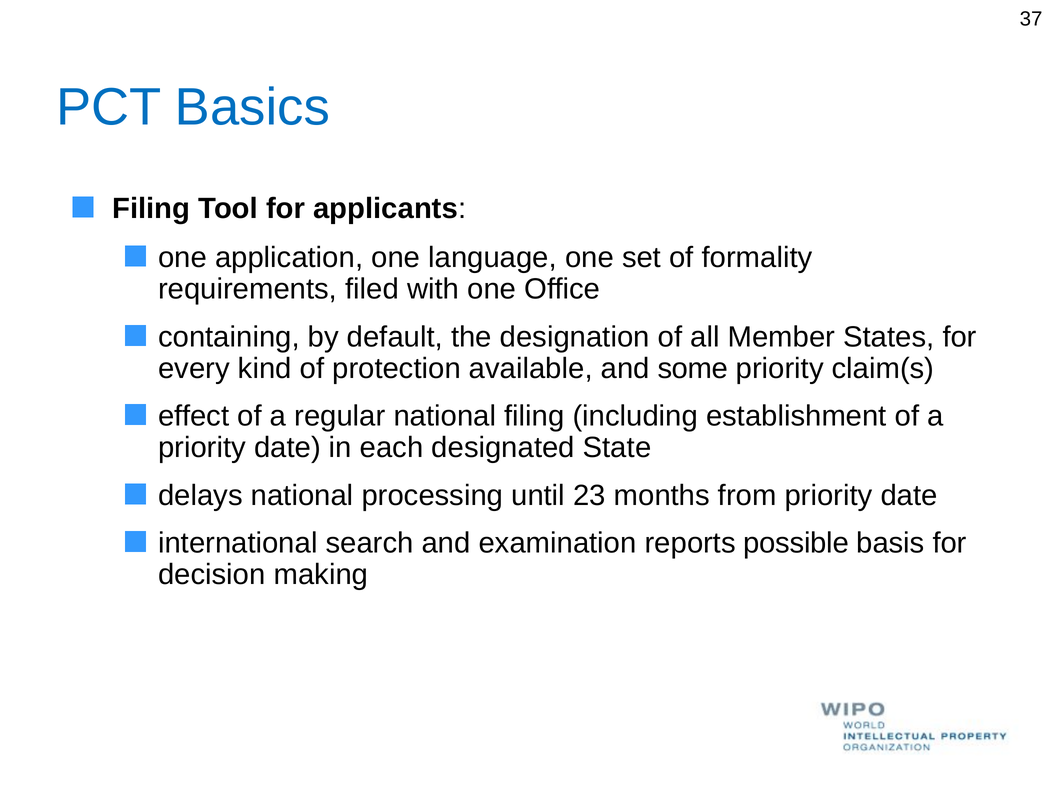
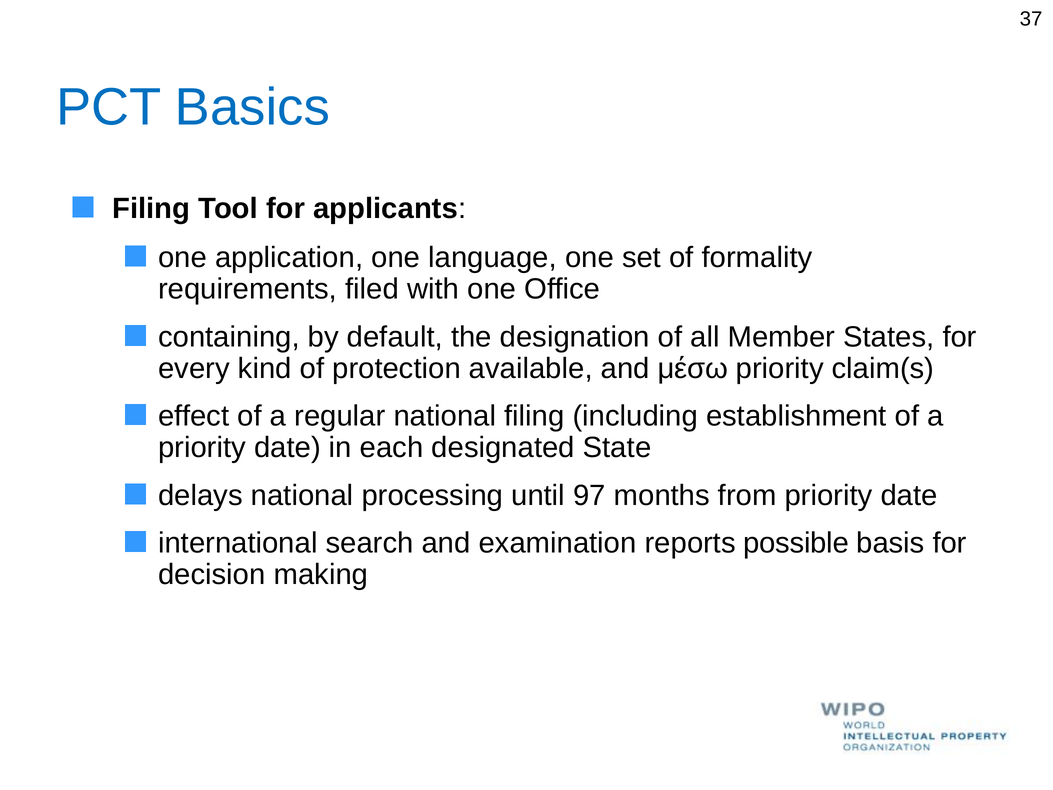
some: some -> μέσω
23: 23 -> 97
